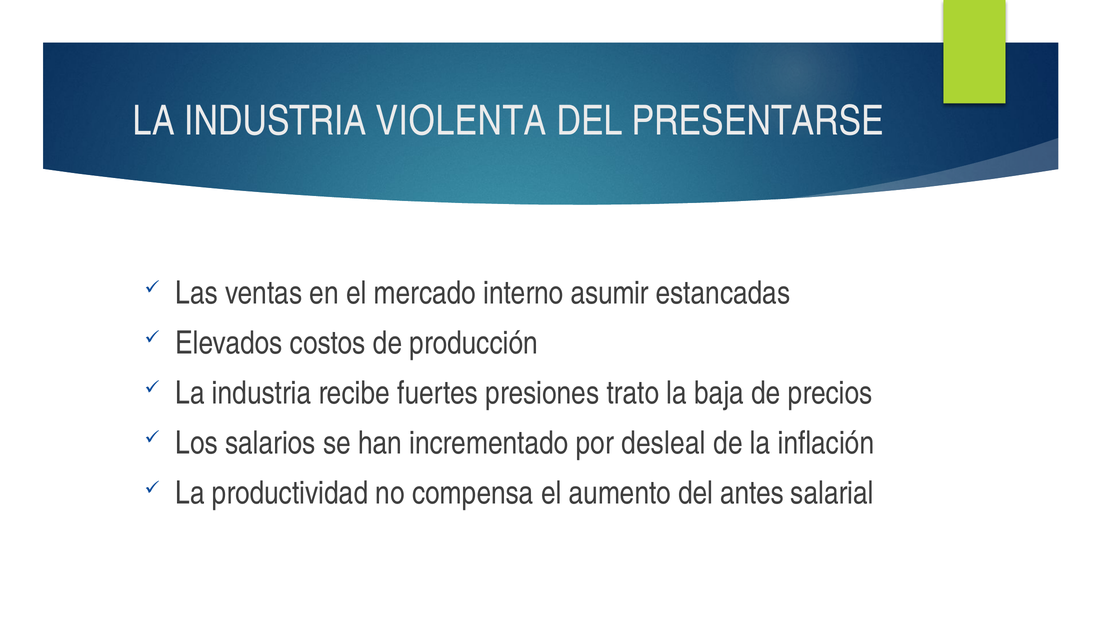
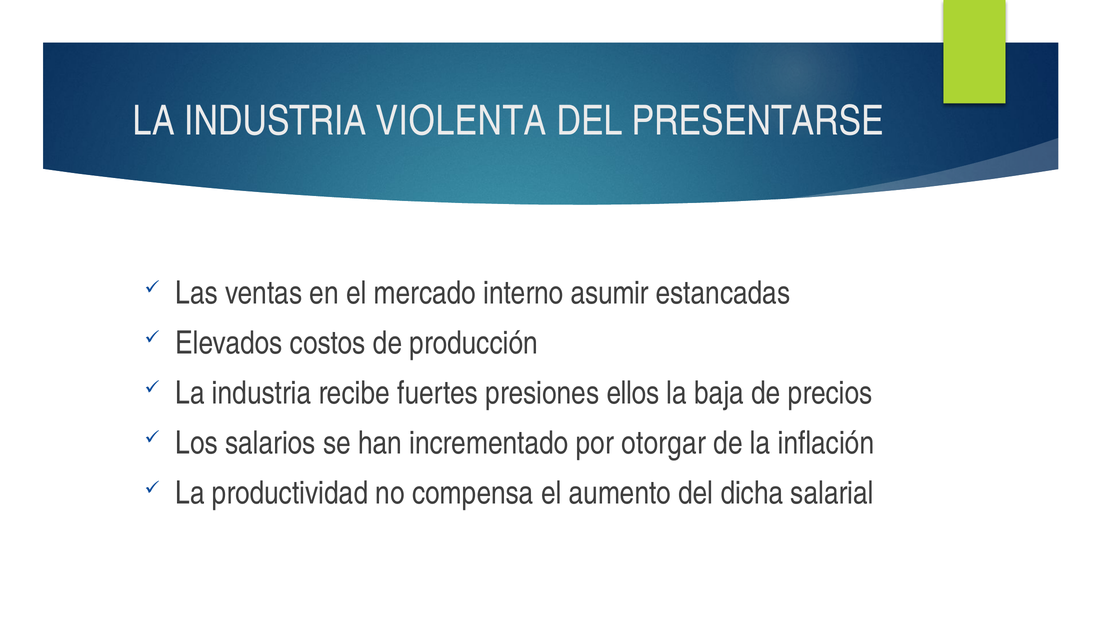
trato: trato -> ellos
desleal: desleal -> otorgar
antes: antes -> dicha
